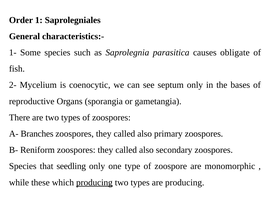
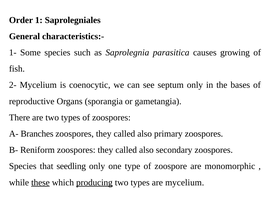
obligate: obligate -> growing
these underline: none -> present
are producing: producing -> mycelium
